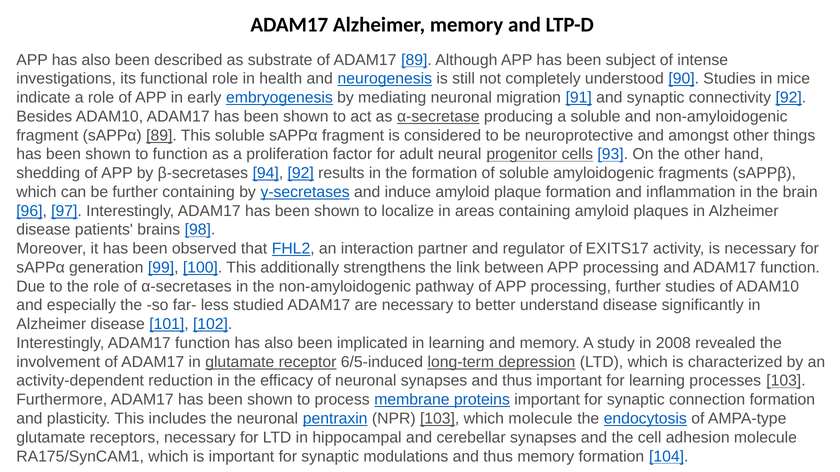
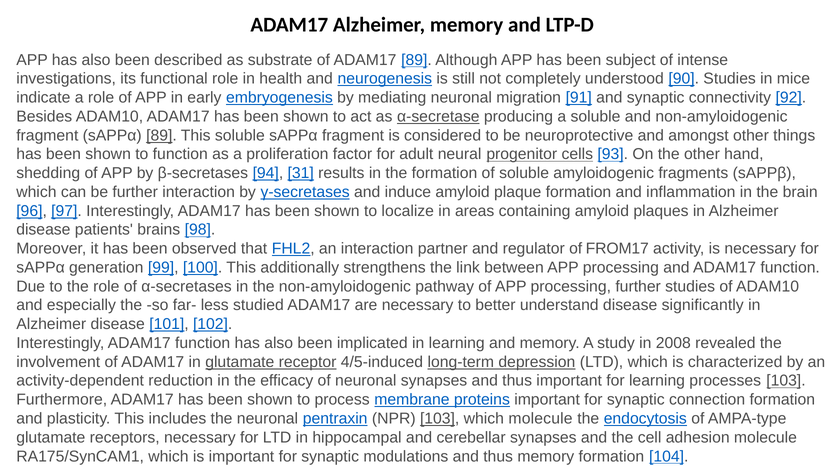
94 92: 92 -> 31
further containing: containing -> interaction
EXITS17: EXITS17 -> FROM17
6/5-induced: 6/5-induced -> 4/5-induced
